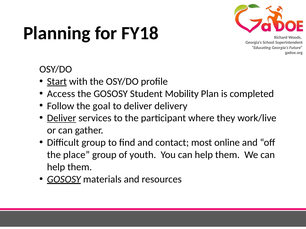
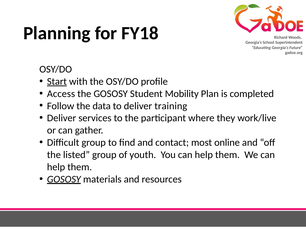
goal: goal -> data
delivery: delivery -> training
Deliver at (62, 118) underline: present -> none
place: place -> listed
